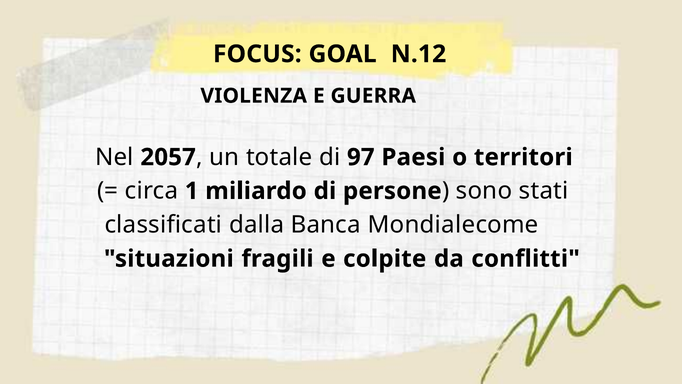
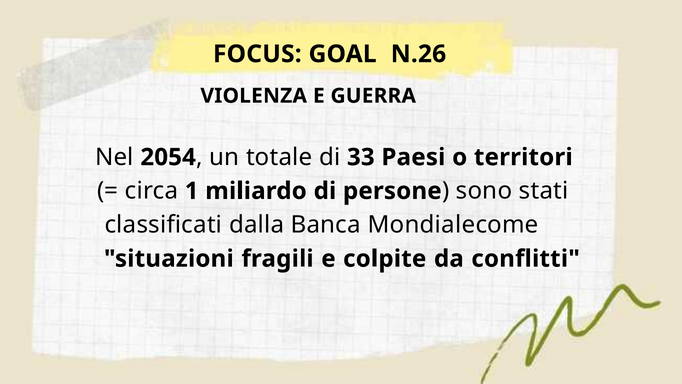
N.12: N.12 -> N.26
2057: 2057 -> 2054
97: 97 -> 33
